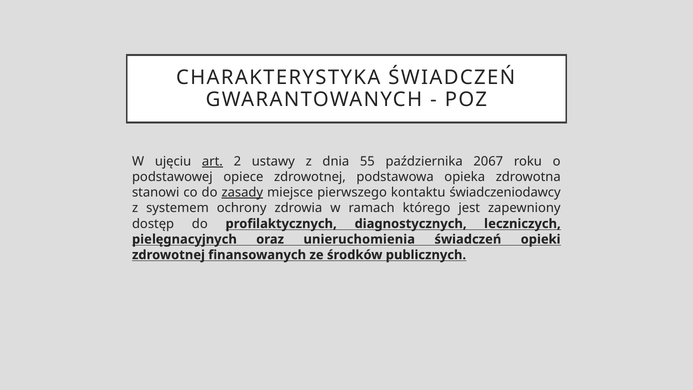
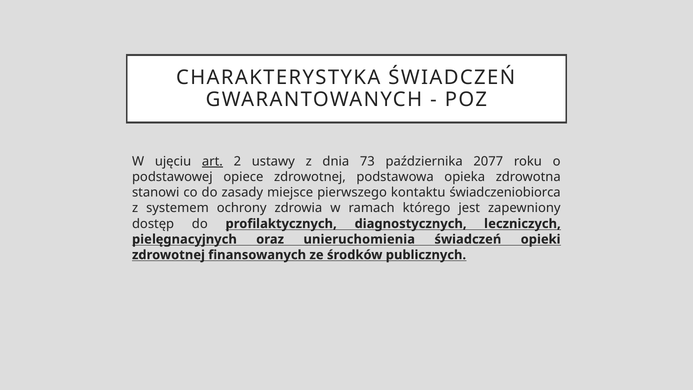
55: 55 -> 73
2067: 2067 -> 2077
zasady underline: present -> none
świadczeniodawcy: świadczeniodawcy -> świadczeniobiorca
